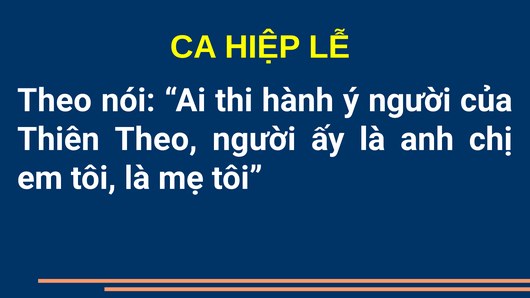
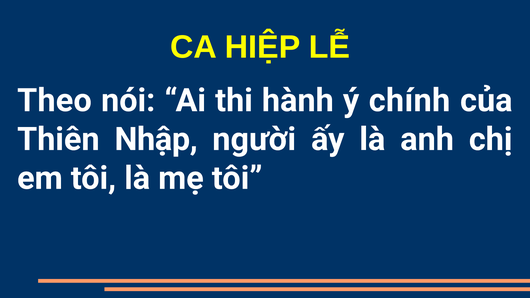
ý người: người -> chính
Thiên Theo: Theo -> Nhập
